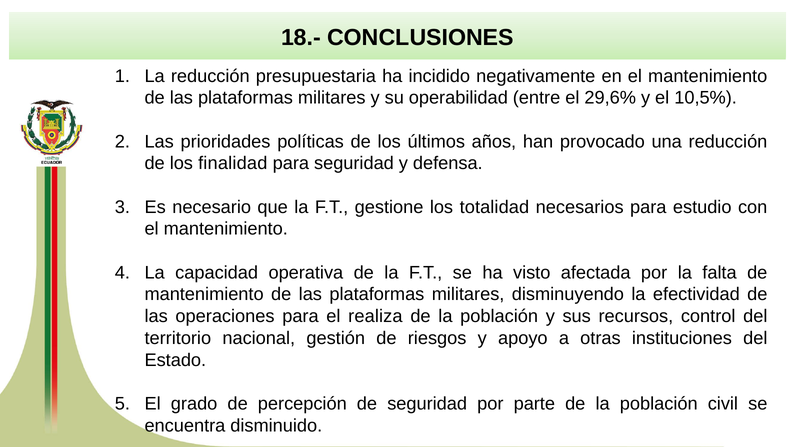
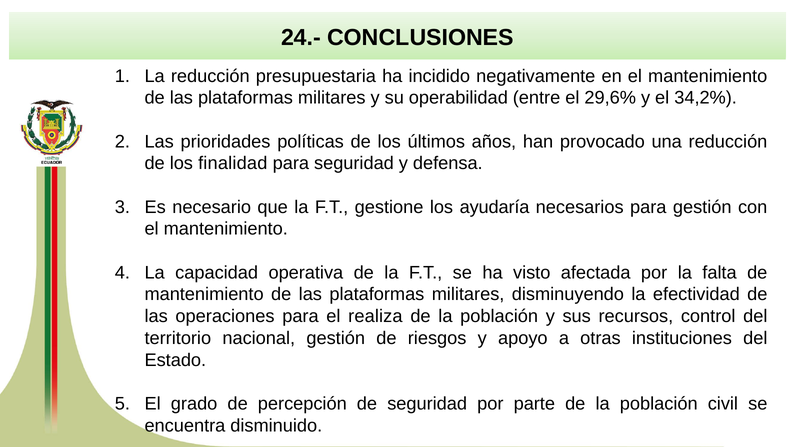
18.-: 18.- -> 24.-
10,5%: 10,5% -> 34,2%
totalidad: totalidad -> ayudaría
para estudio: estudio -> gestión
